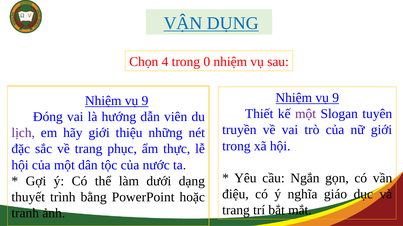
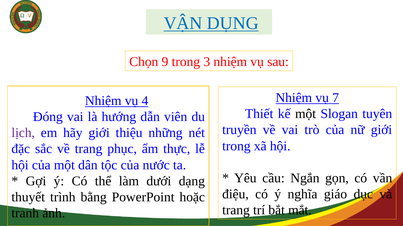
4: 4 -> 9
0: 0 -> 3
9 at (336, 98): 9 -> 7
9 at (145, 101): 9 -> 4
một at (306, 114) colour: purple -> black
